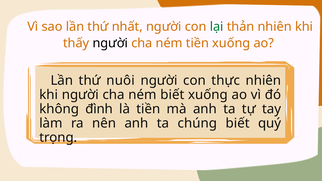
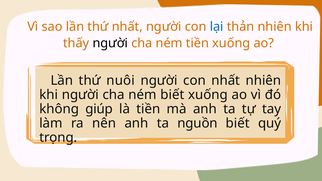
lại colour: green -> blue
con thực: thực -> nhất
đình: đình -> giúp
chúng: chúng -> nguồn
